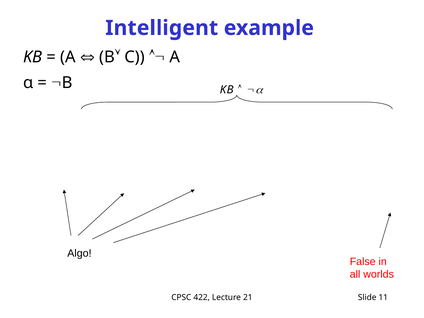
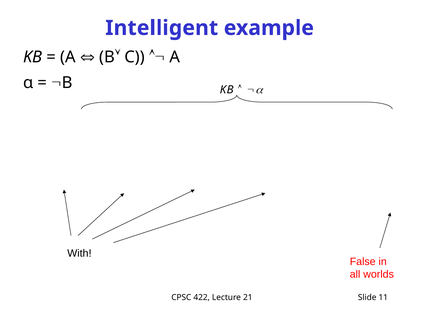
Algo: Algo -> With
